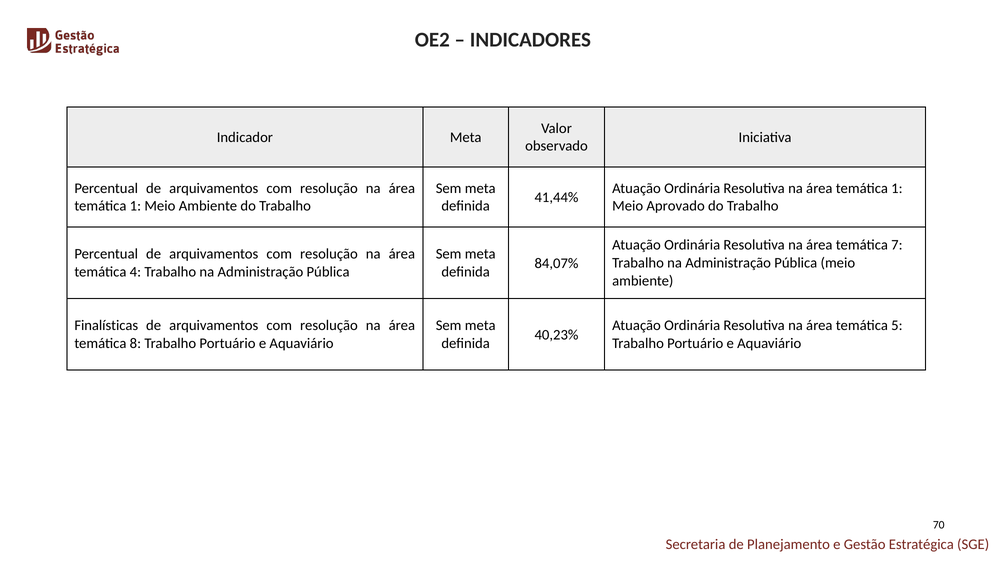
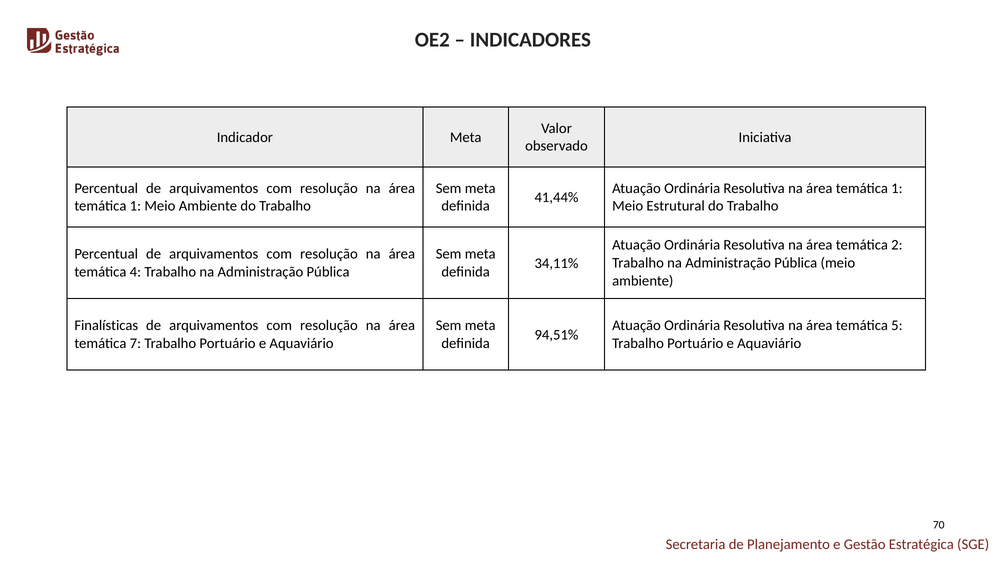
Aprovado: Aprovado -> Estrutural
7: 7 -> 2
84,07%: 84,07% -> 34,11%
40,23%: 40,23% -> 94,51%
8: 8 -> 7
